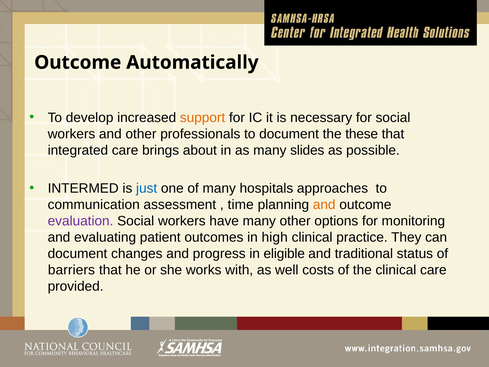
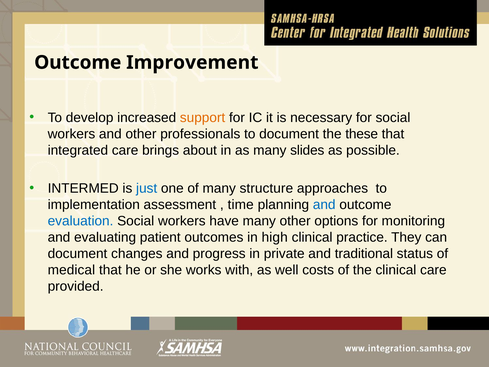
Automatically: Automatically -> Improvement
hospitals: hospitals -> structure
communication: communication -> implementation
and at (324, 205) colour: orange -> blue
evaluation colour: purple -> blue
eligible: eligible -> private
barriers: barriers -> medical
